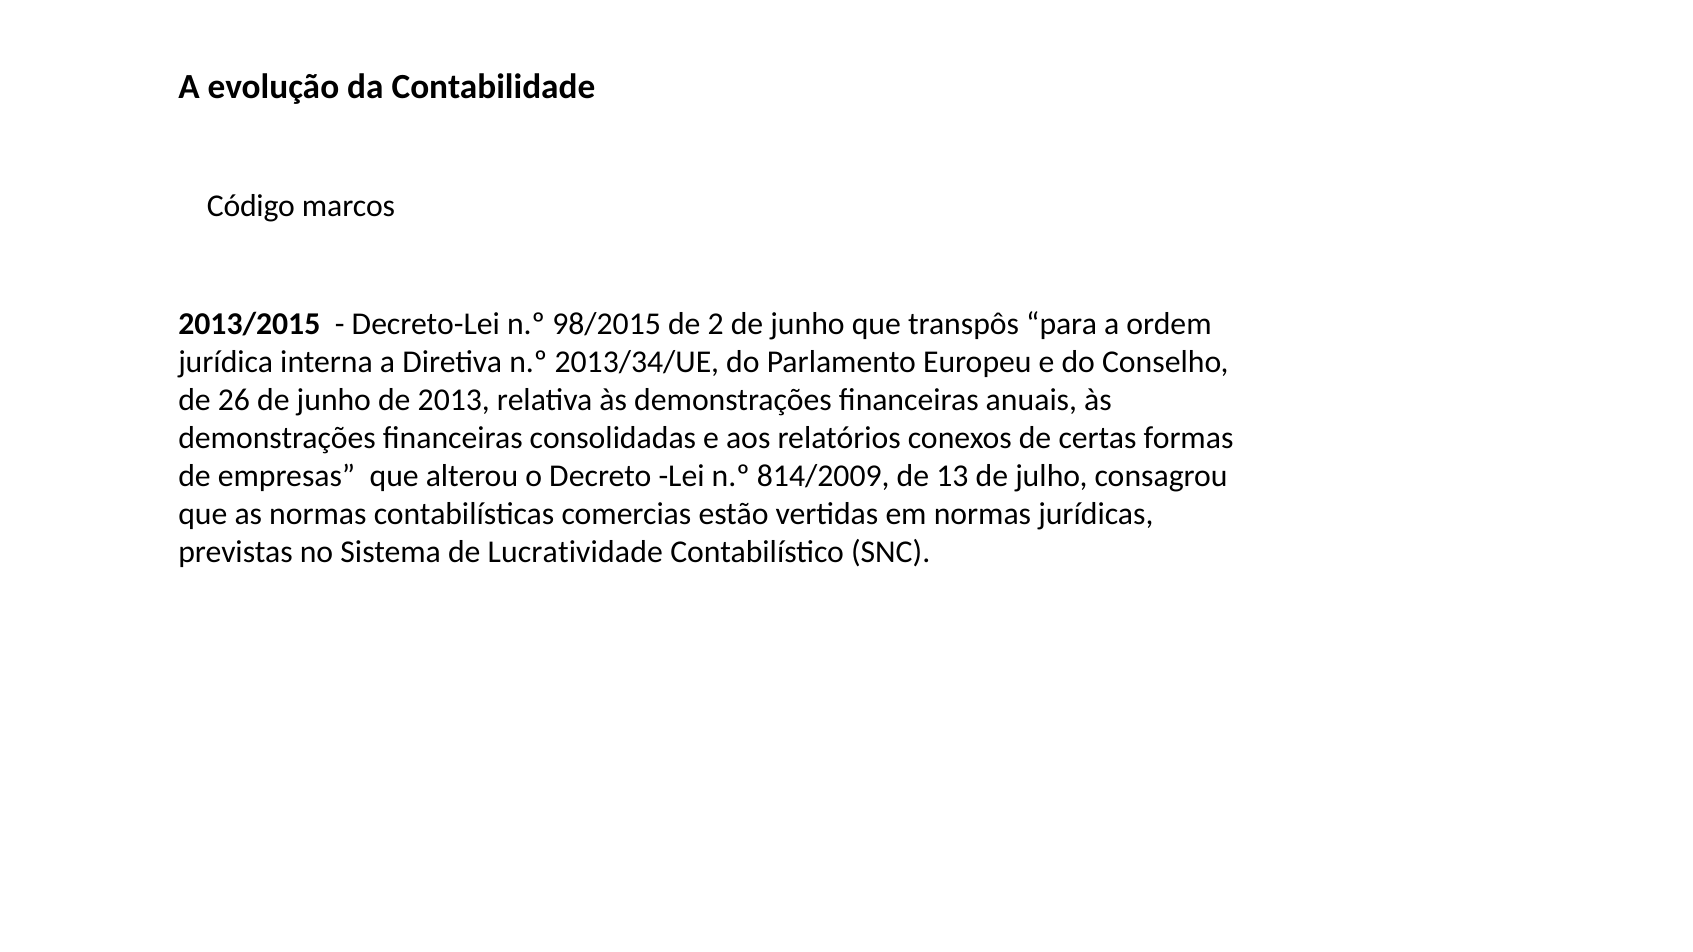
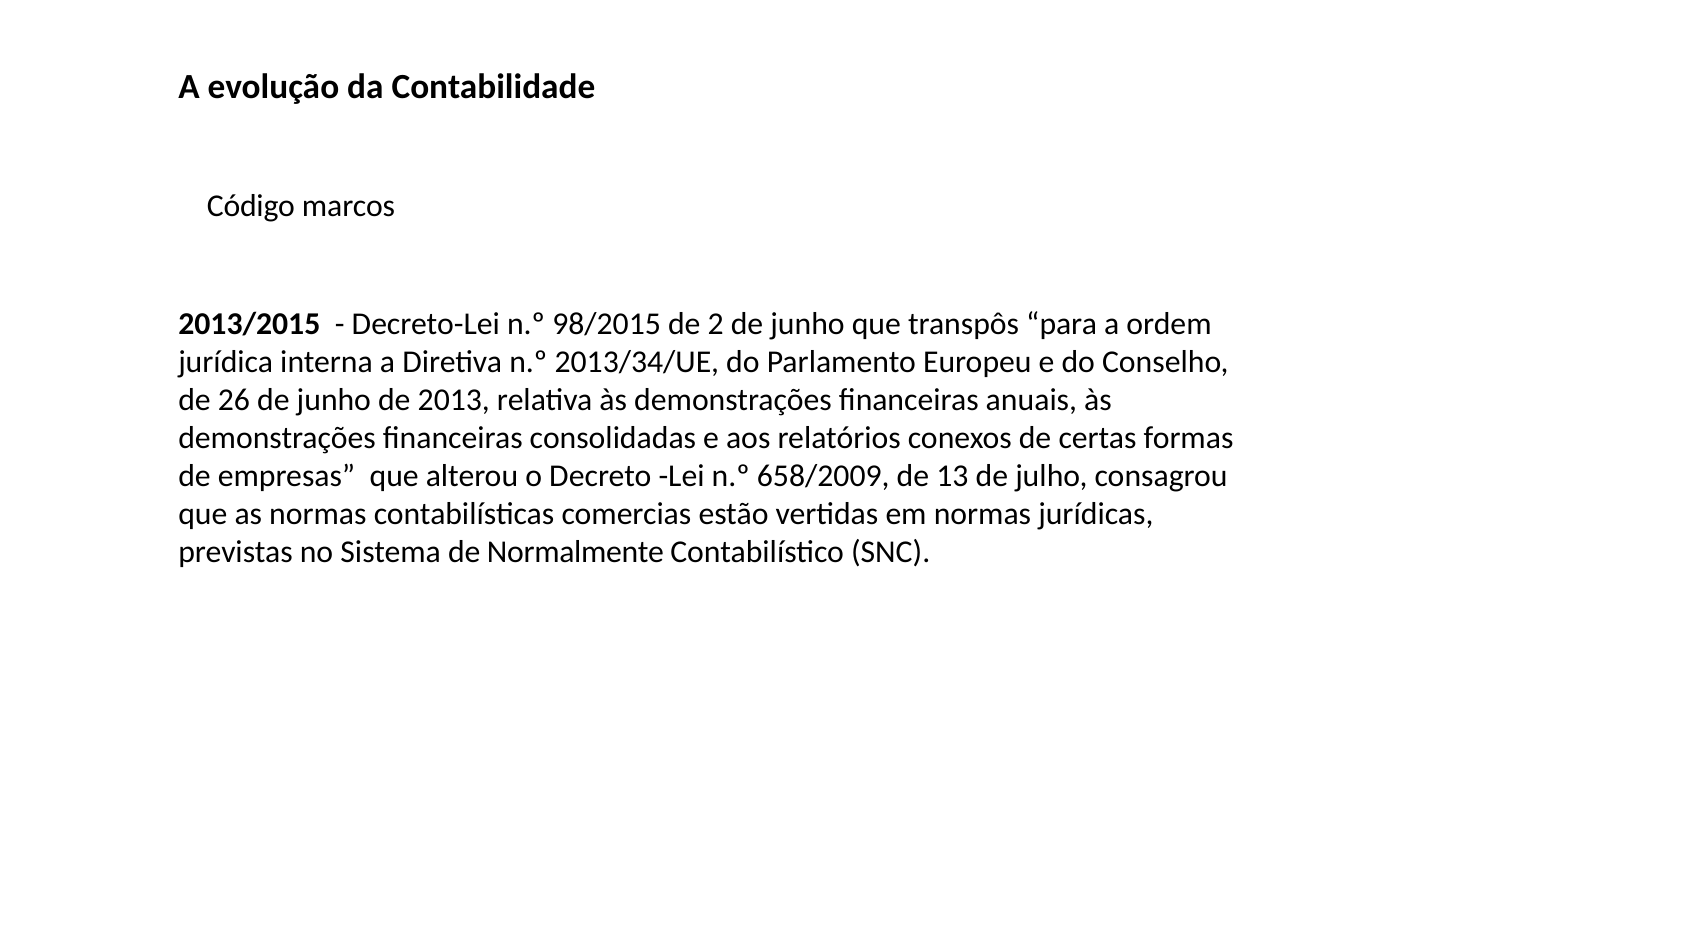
814/2009: 814/2009 -> 658/2009
Lucratividade: Lucratividade -> Normalmente
